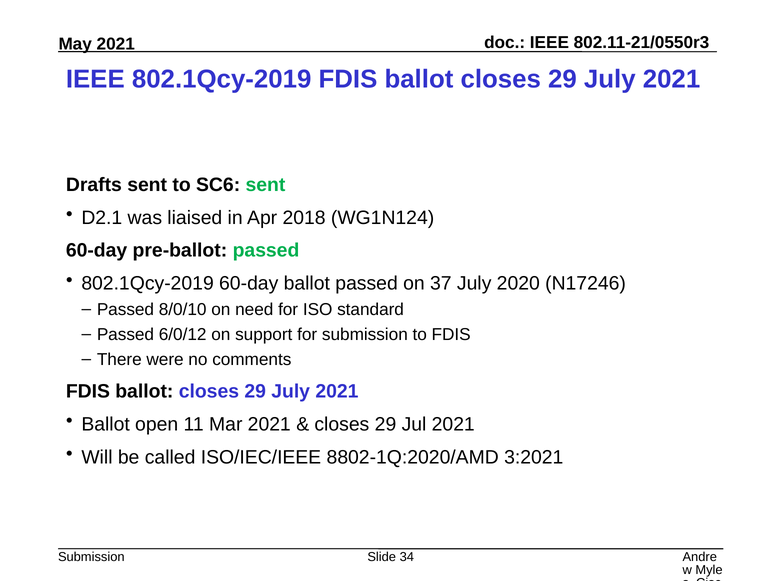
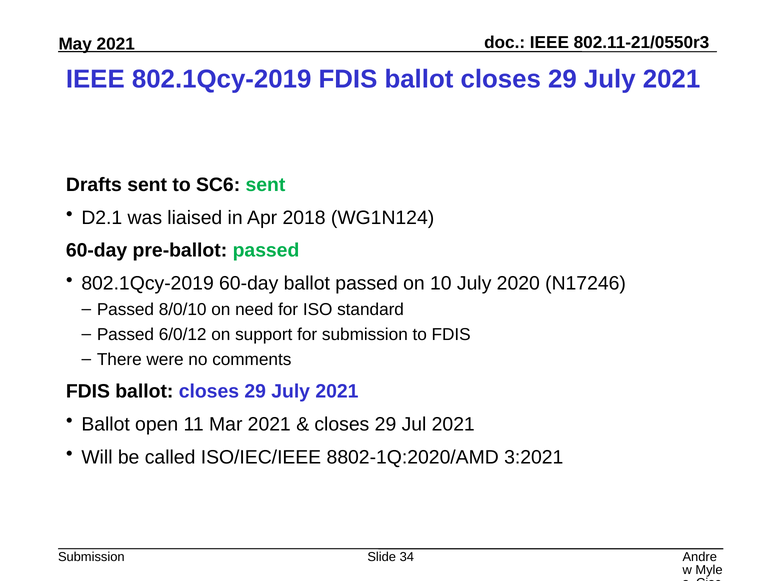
37: 37 -> 10
